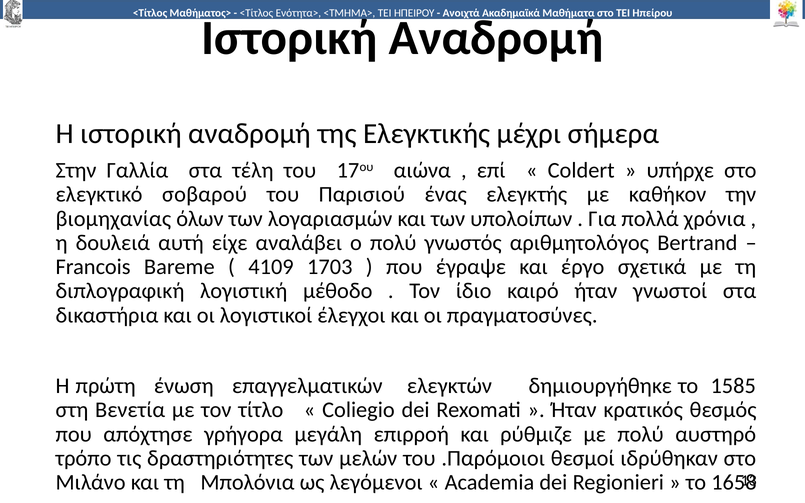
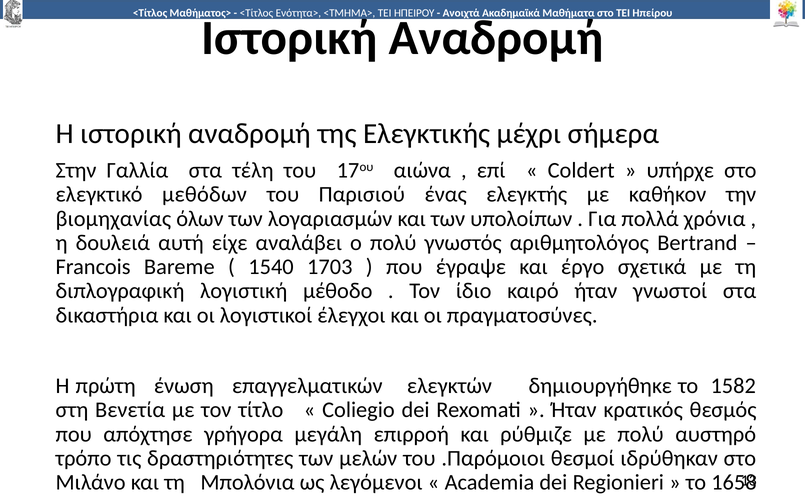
σοβαρού: σοβαρού -> μεθόδων
4109: 4109 -> 1540
1585: 1585 -> 1582
